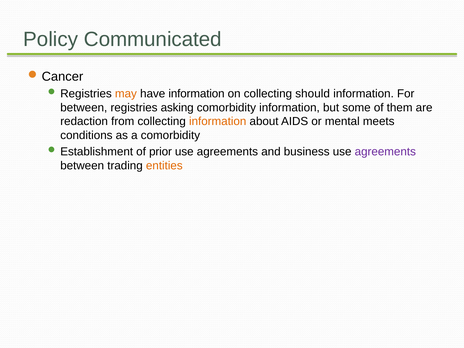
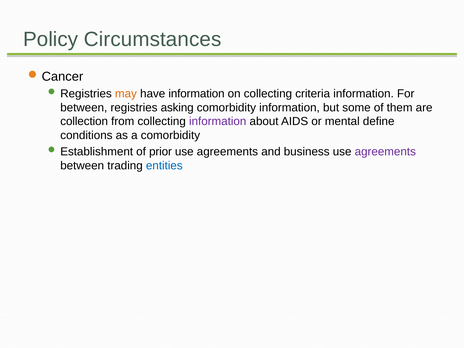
Communicated: Communicated -> Circumstances
should: should -> criteria
redaction: redaction -> collection
information at (218, 121) colour: orange -> purple
meets: meets -> define
entities colour: orange -> blue
